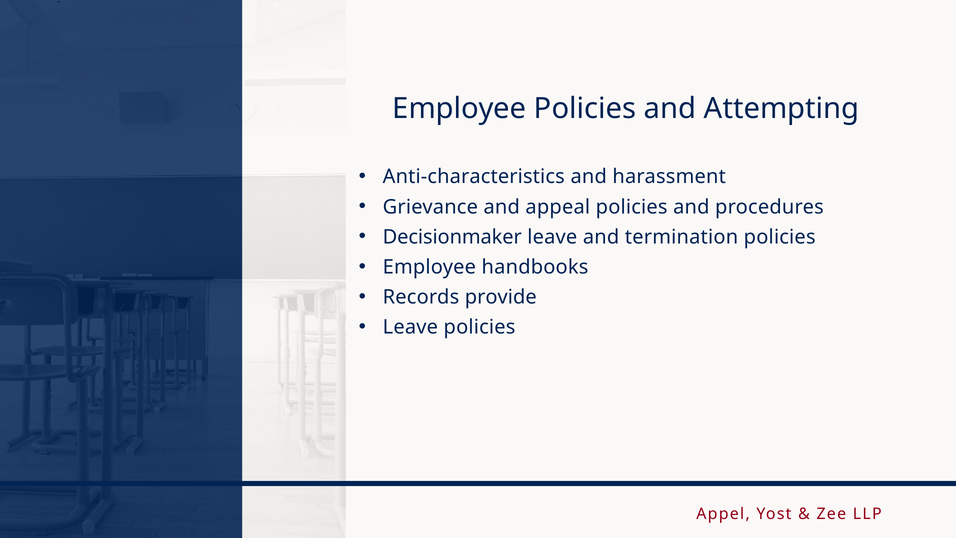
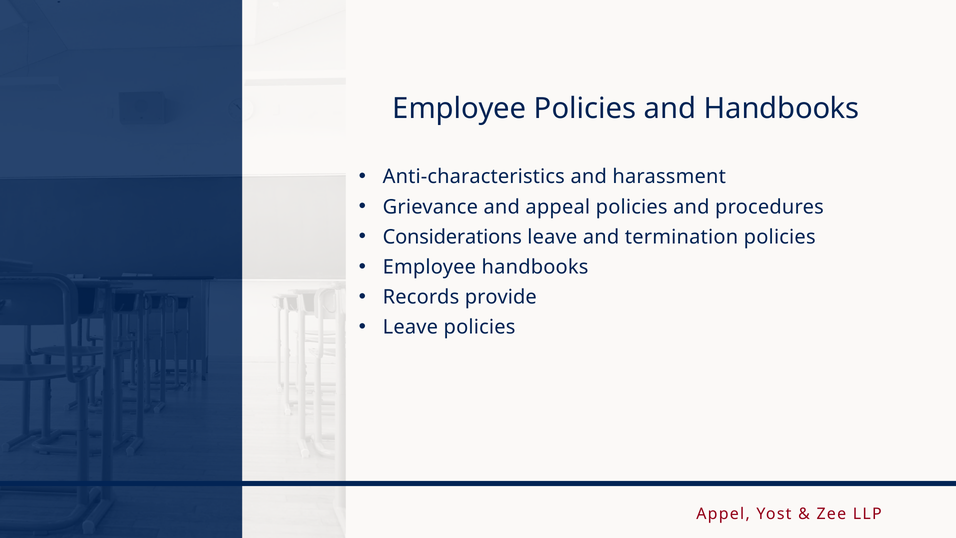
and Attempting: Attempting -> Handbooks
Decisionmaker: Decisionmaker -> Considerations
